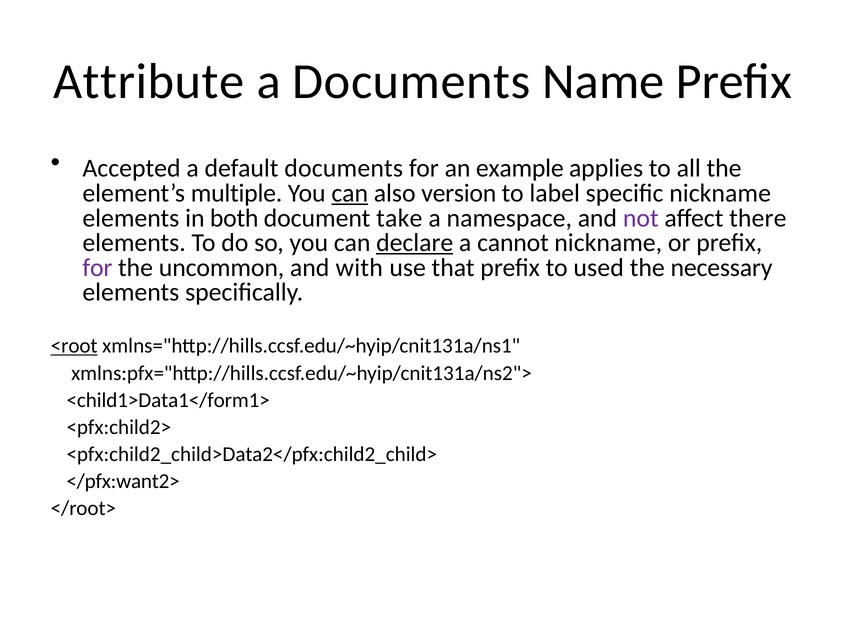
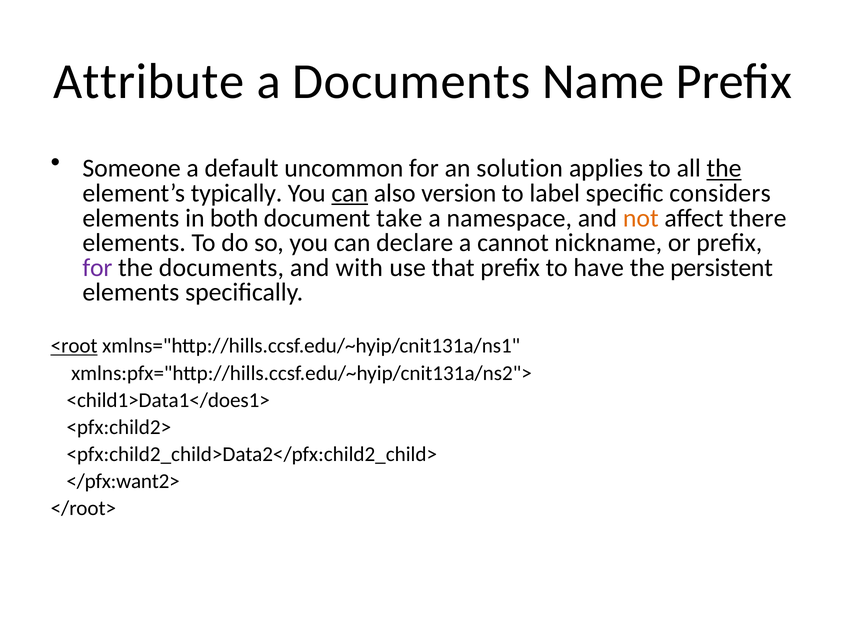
Accepted: Accepted -> Someone
default documents: documents -> uncommon
example: example -> solution
the at (724, 168) underline: none -> present
multiple: multiple -> typically
specific nickname: nickname -> considers
not colour: purple -> orange
declare underline: present -> none
the uncommon: uncommon -> documents
used: used -> have
necessary: necessary -> persistent
<child1>Data1</form1>: <child1>Data1</form1> -> <child1>Data1</does1>
